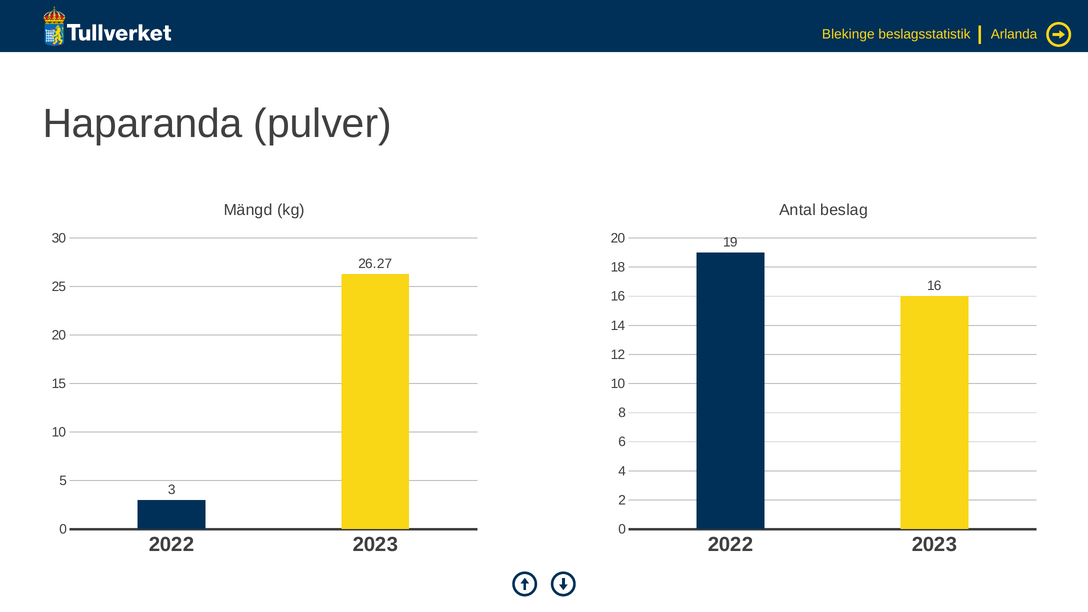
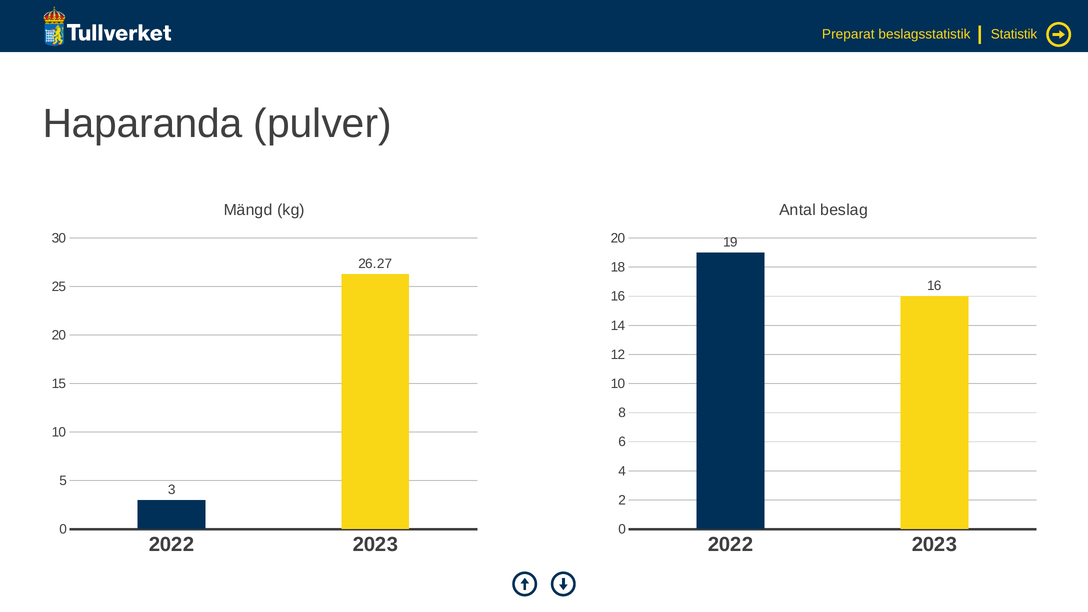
Blekinge: Blekinge -> Preparat
Arlanda: Arlanda -> Statistik
